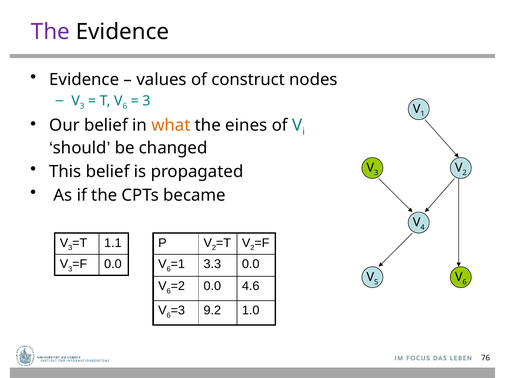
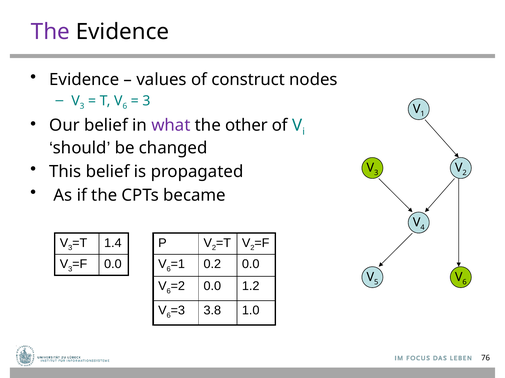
what colour: orange -> purple
eines: eines -> other
1.1: 1.1 -> 1.4
3.3: 3.3 -> 0.2
4.6: 4.6 -> 1.2
9.2: 9.2 -> 3.8
